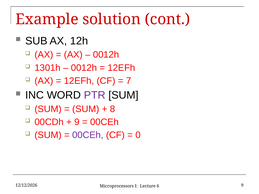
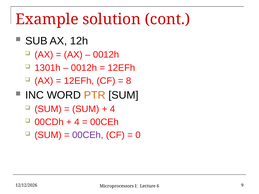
7: 7 -> 8
PTR colour: purple -> orange
8 at (112, 109): 8 -> 4
9 at (77, 122): 9 -> 4
